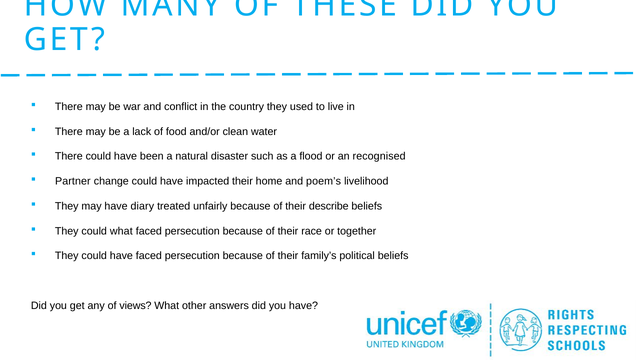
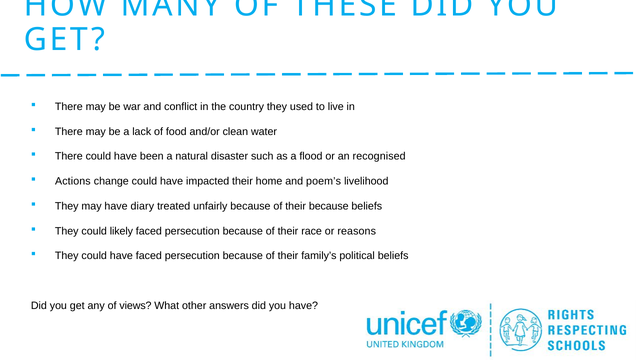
Partner: Partner -> Actions
their describe: describe -> because
could what: what -> likely
together: together -> reasons
